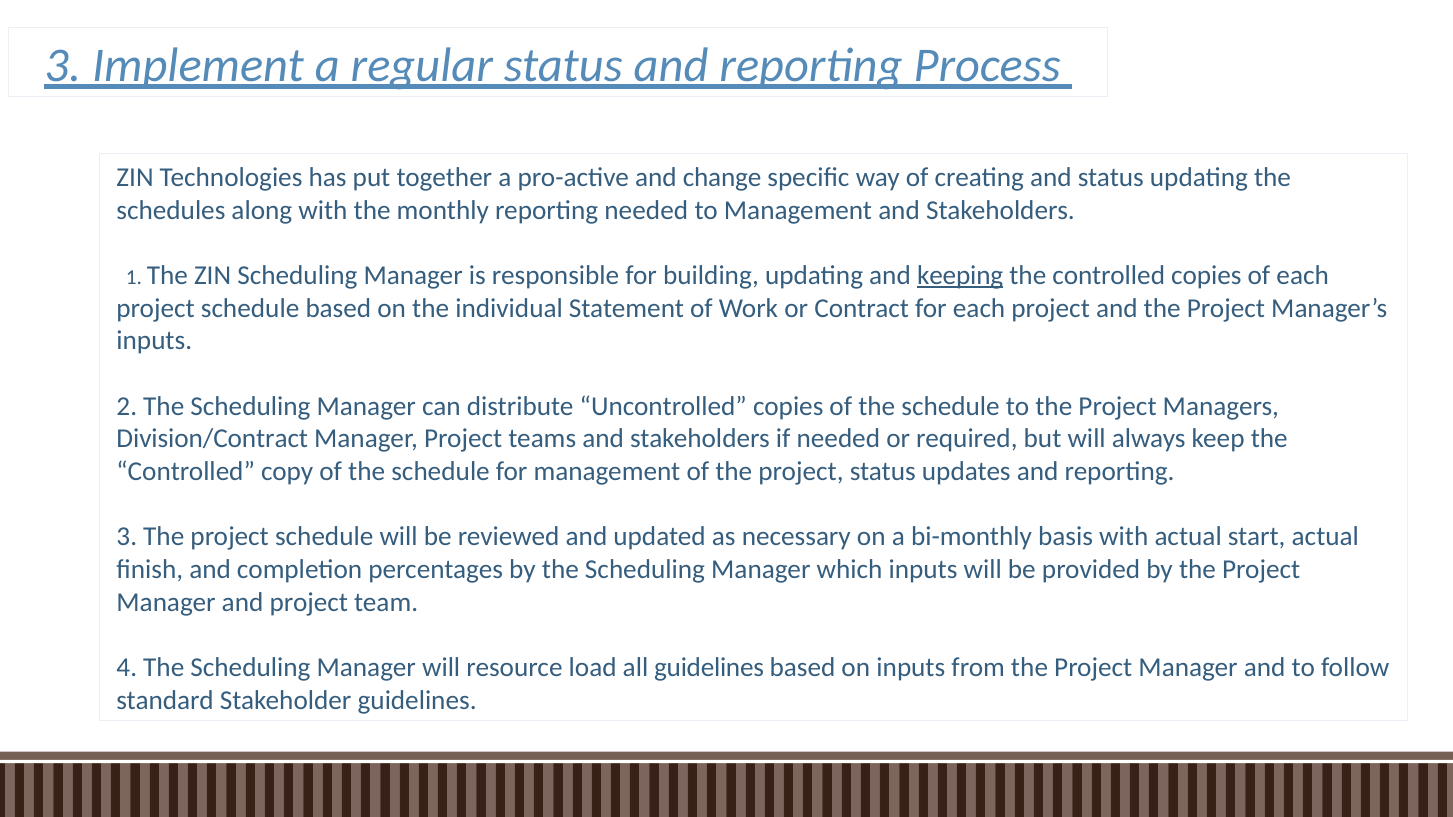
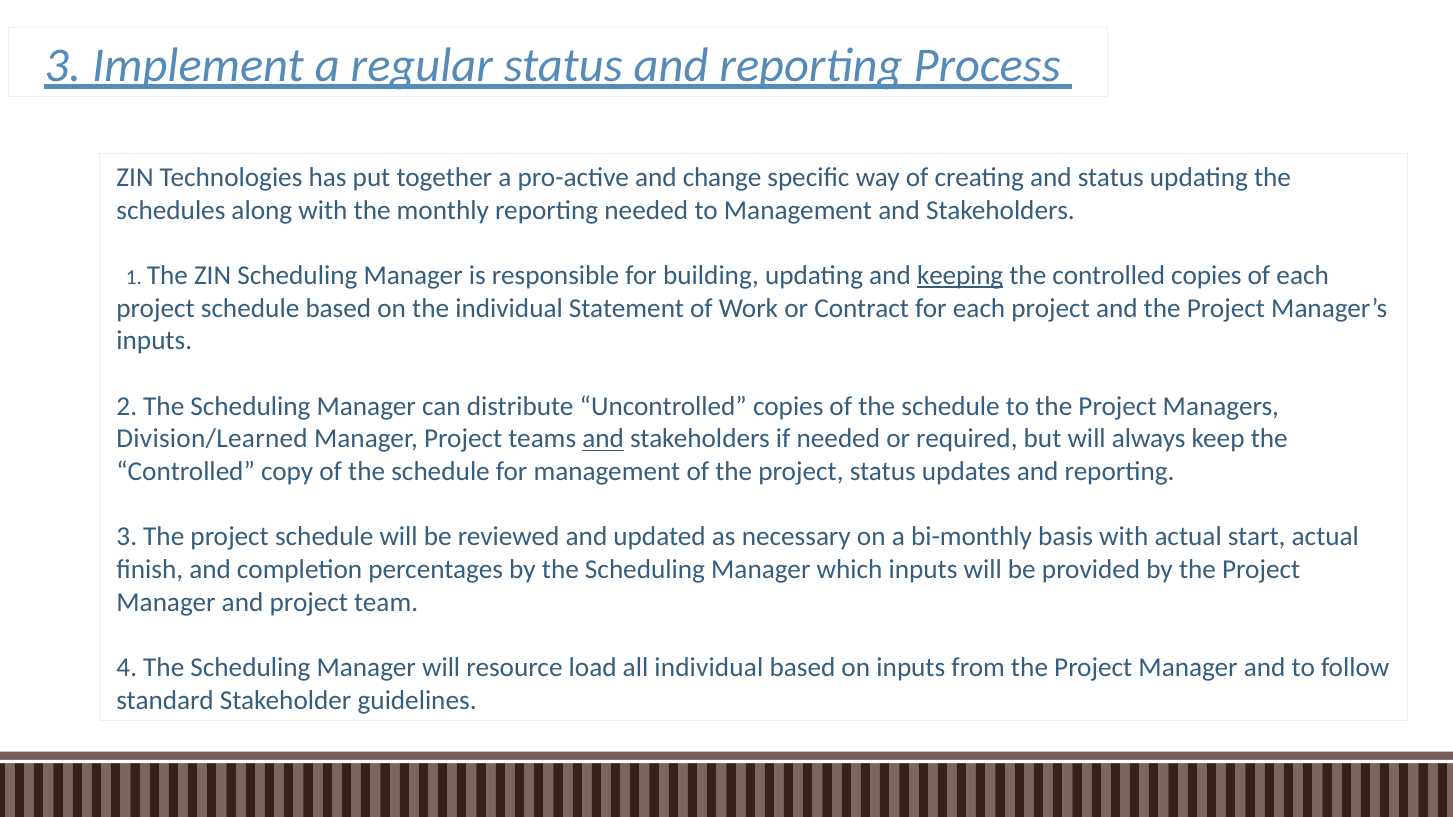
Division/Contract: Division/Contract -> Division/Learned
and at (603, 439) underline: none -> present
all guidelines: guidelines -> individual
